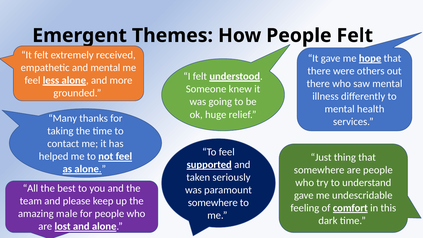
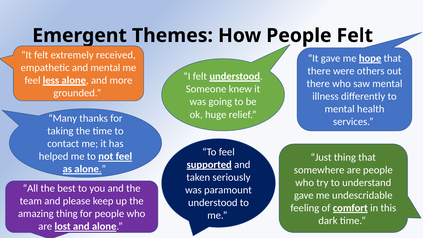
somewhere at (213, 203): somewhere -> understood
amazing male: male -> thing
